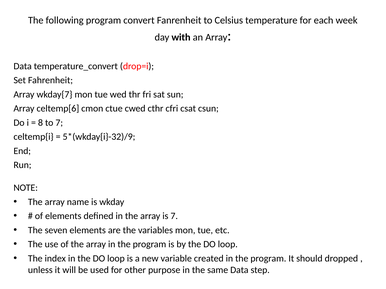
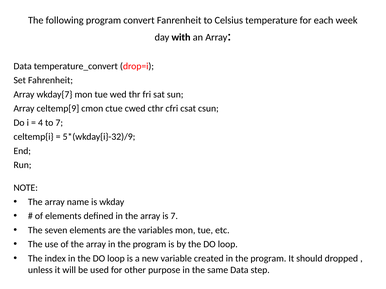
celtemp[6: celtemp[6 -> celtemp[9
8: 8 -> 4
